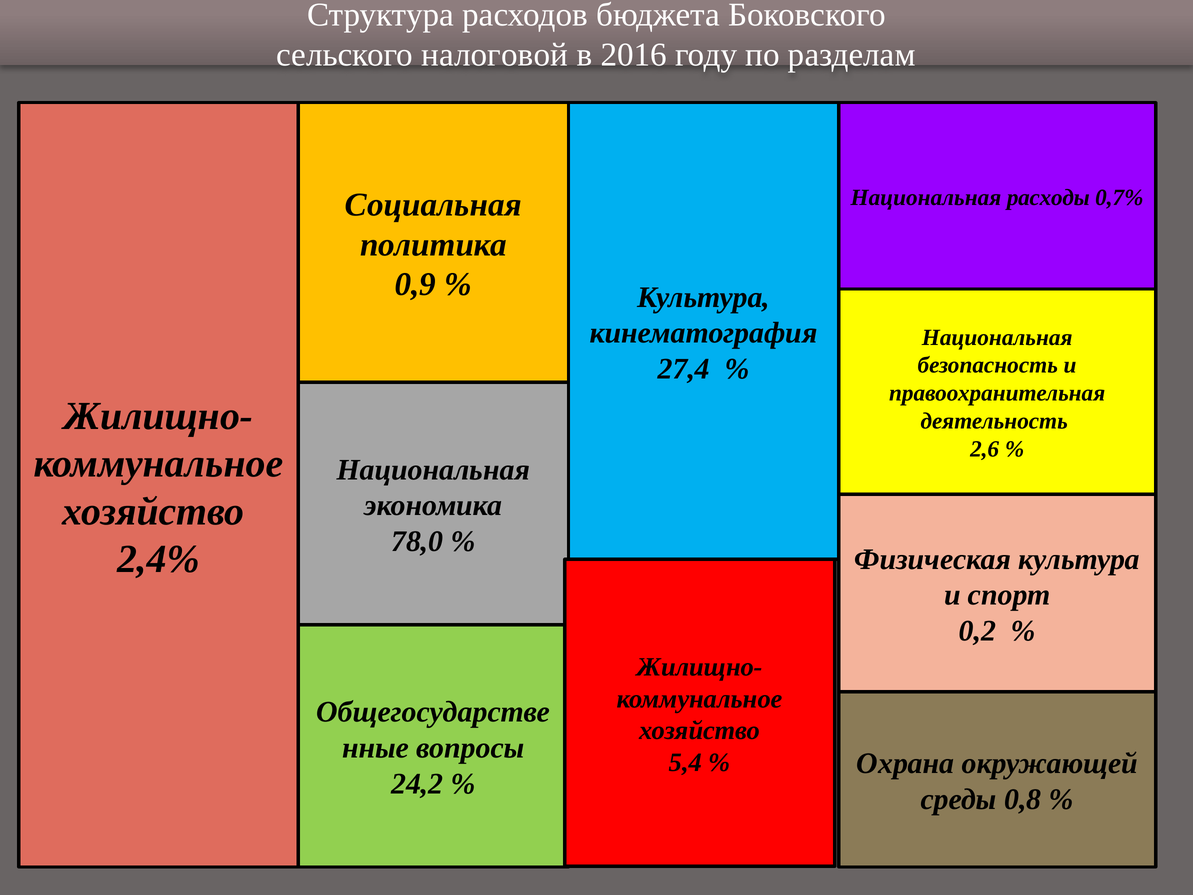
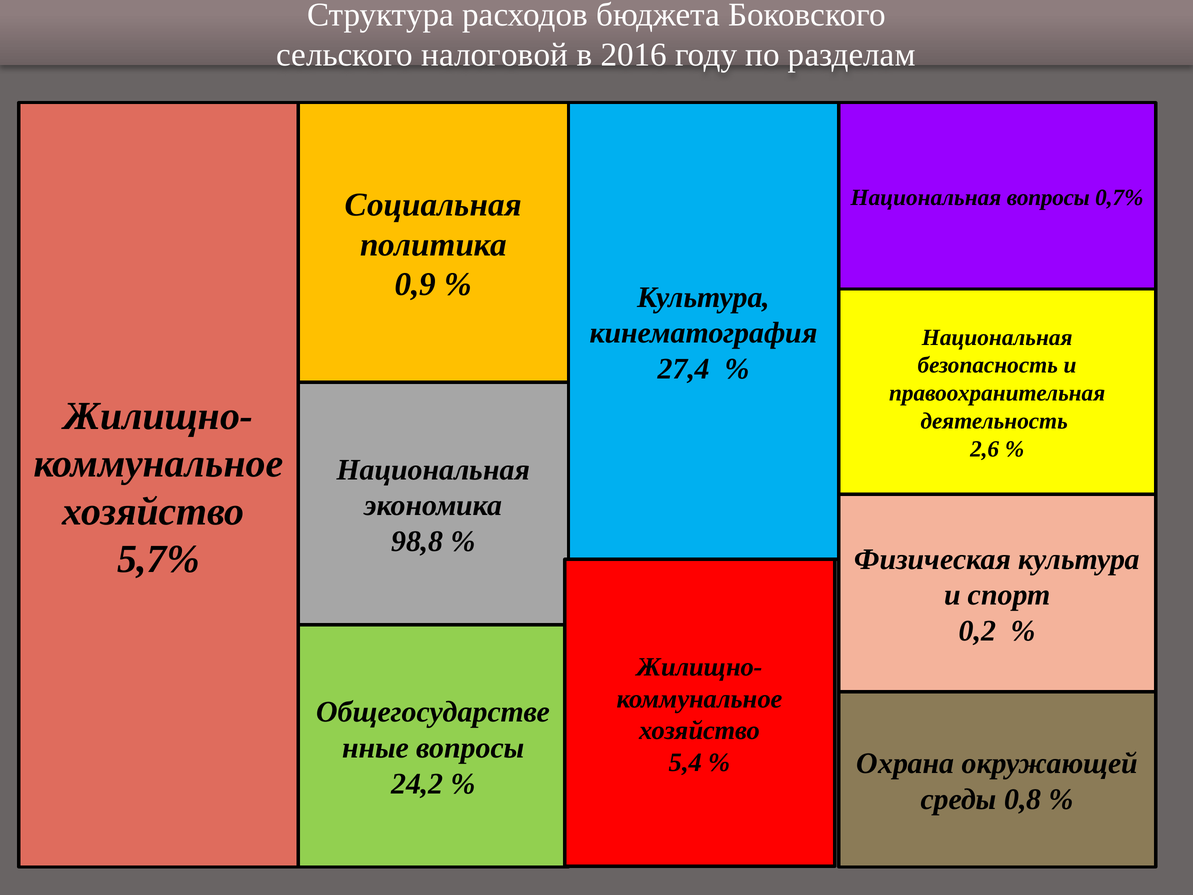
Национальная расходы: расходы -> вопросы
78,0: 78,0 -> 98,8
2,4%: 2,4% -> 5,7%
